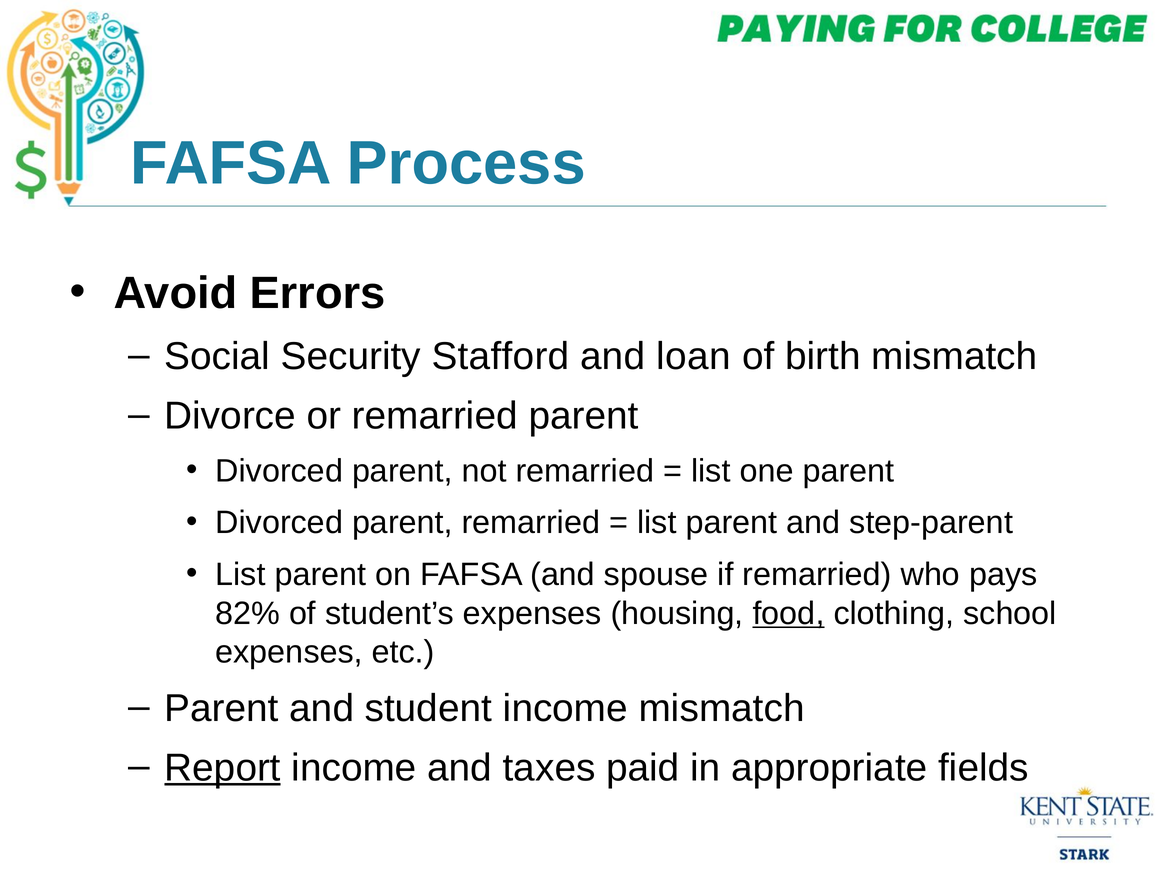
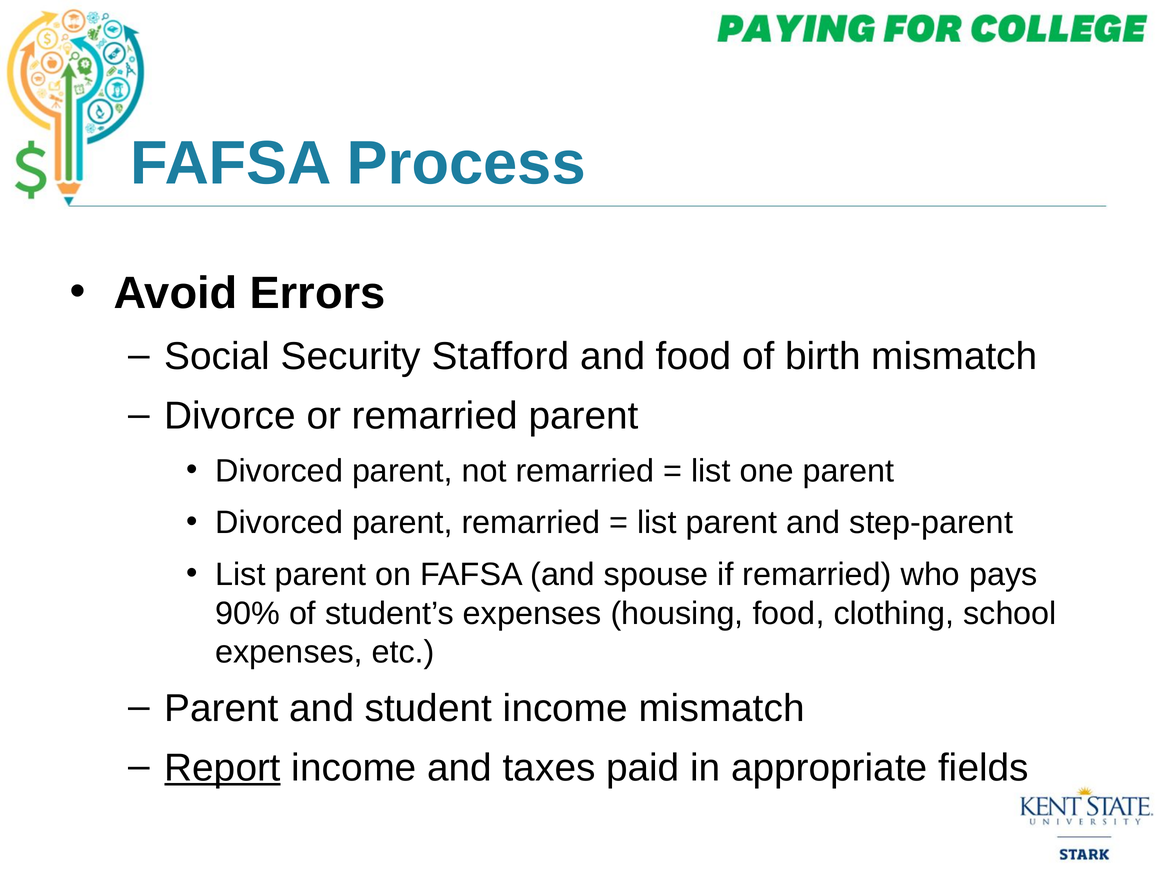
and loan: loan -> food
82%: 82% -> 90%
food at (788, 613) underline: present -> none
